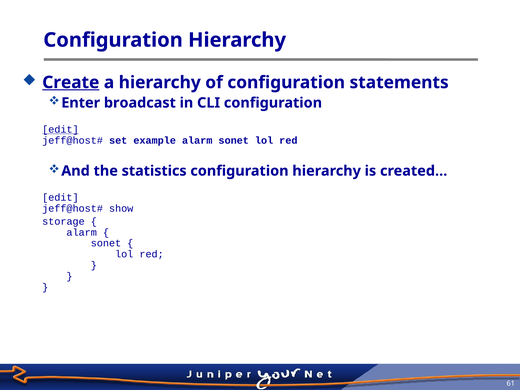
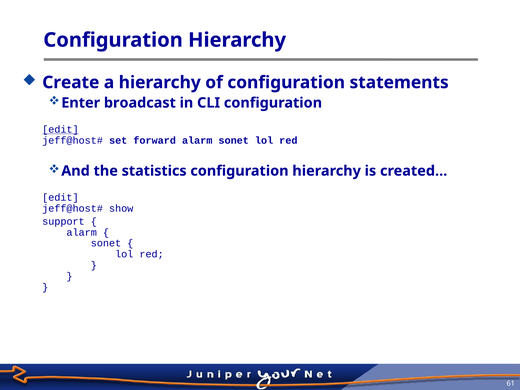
Create underline: present -> none
example: example -> forward
storage: storage -> support
